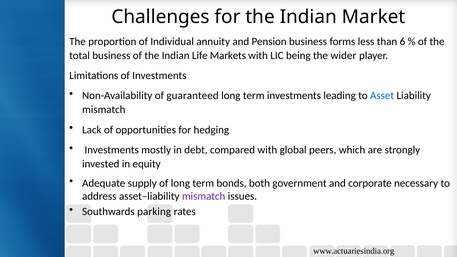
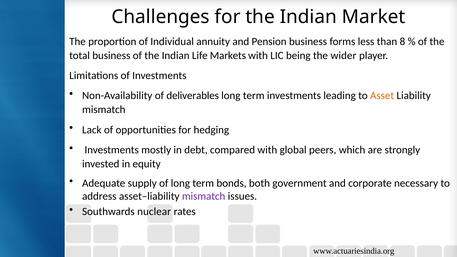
6: 6 -> 8
guaranteed: guaranteed -> deliverables
Asset colour: blue -> orange
parking: parking -> nuclear
